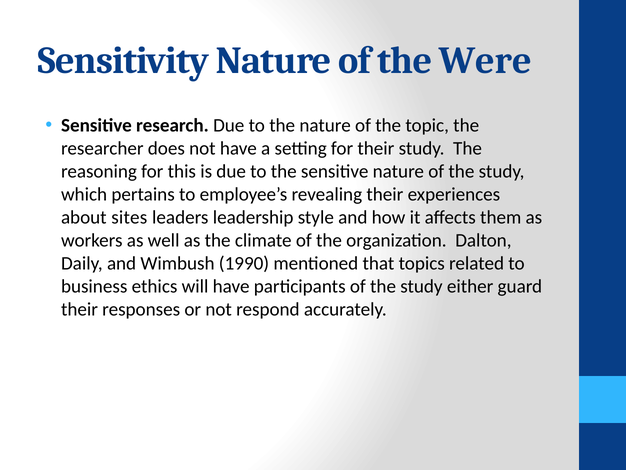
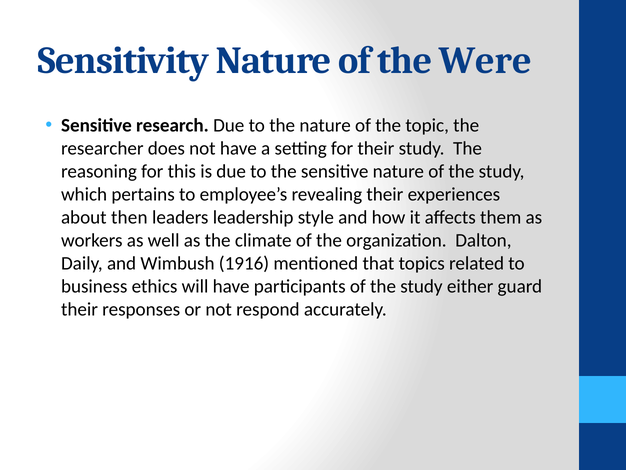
sites: sites -> then
1990: 1990 -> 1916
